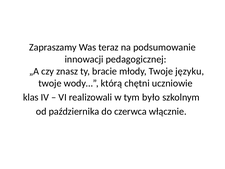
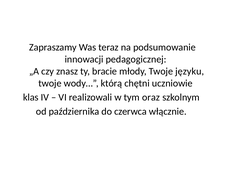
było: było -> oraz
